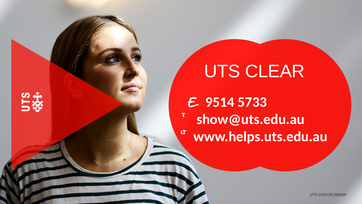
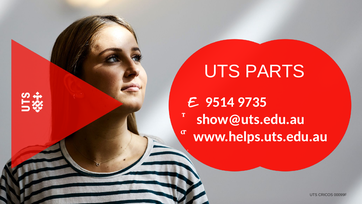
CLEAR: CLEAR -> PARTS
5733: 5733 -> 9735
